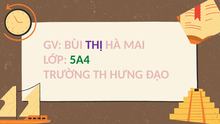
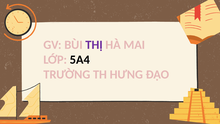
5A4 colour: green -> black
